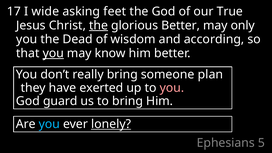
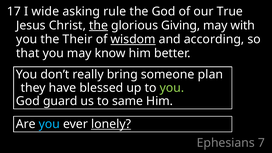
feet: feet -> rule
glorious Better: Better -> Giving
only: only -> with
Dead: Dead -> Their
wisdom underline: none -> present
you at (53, 53) underline: present -> none
exerted: exerted -> blessed
you at (172, 88) colour: pink -> light green
to bring: bring -> same
5: 5 -> 7
